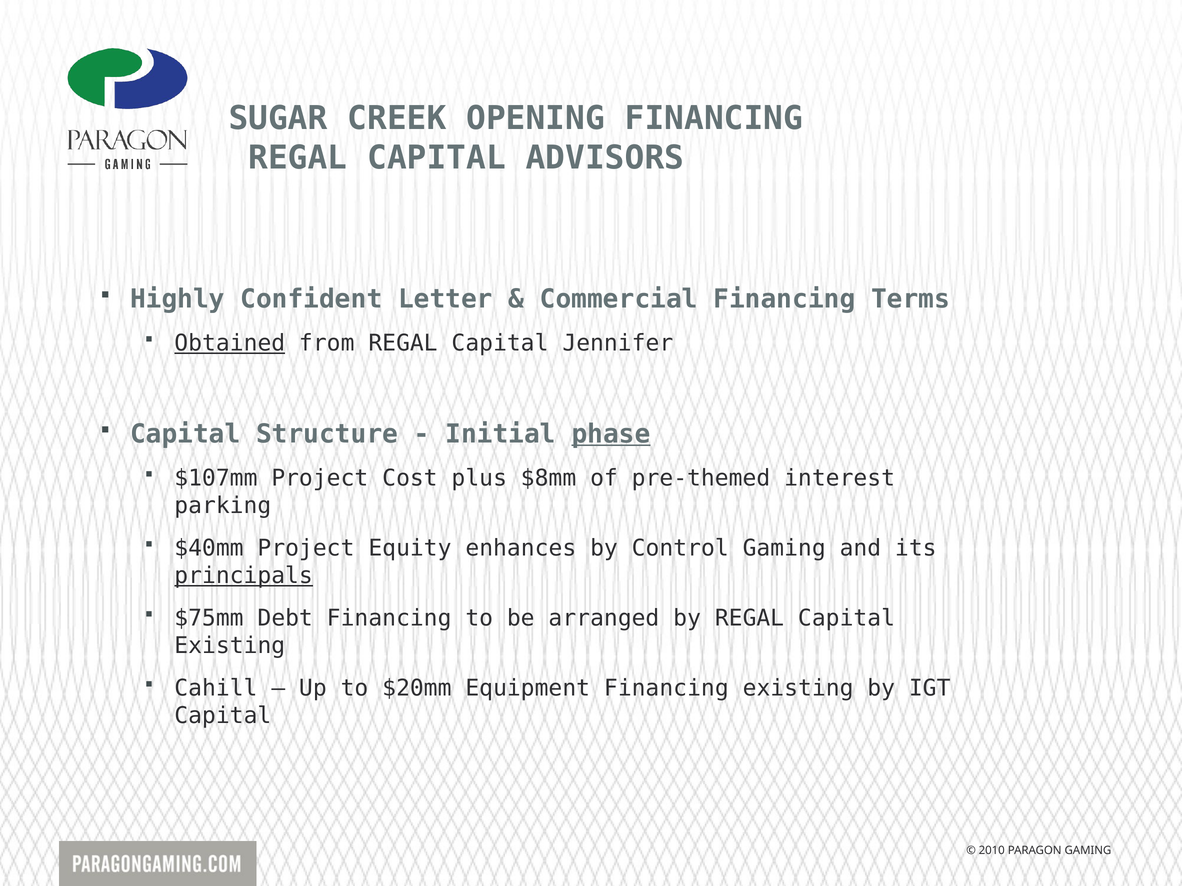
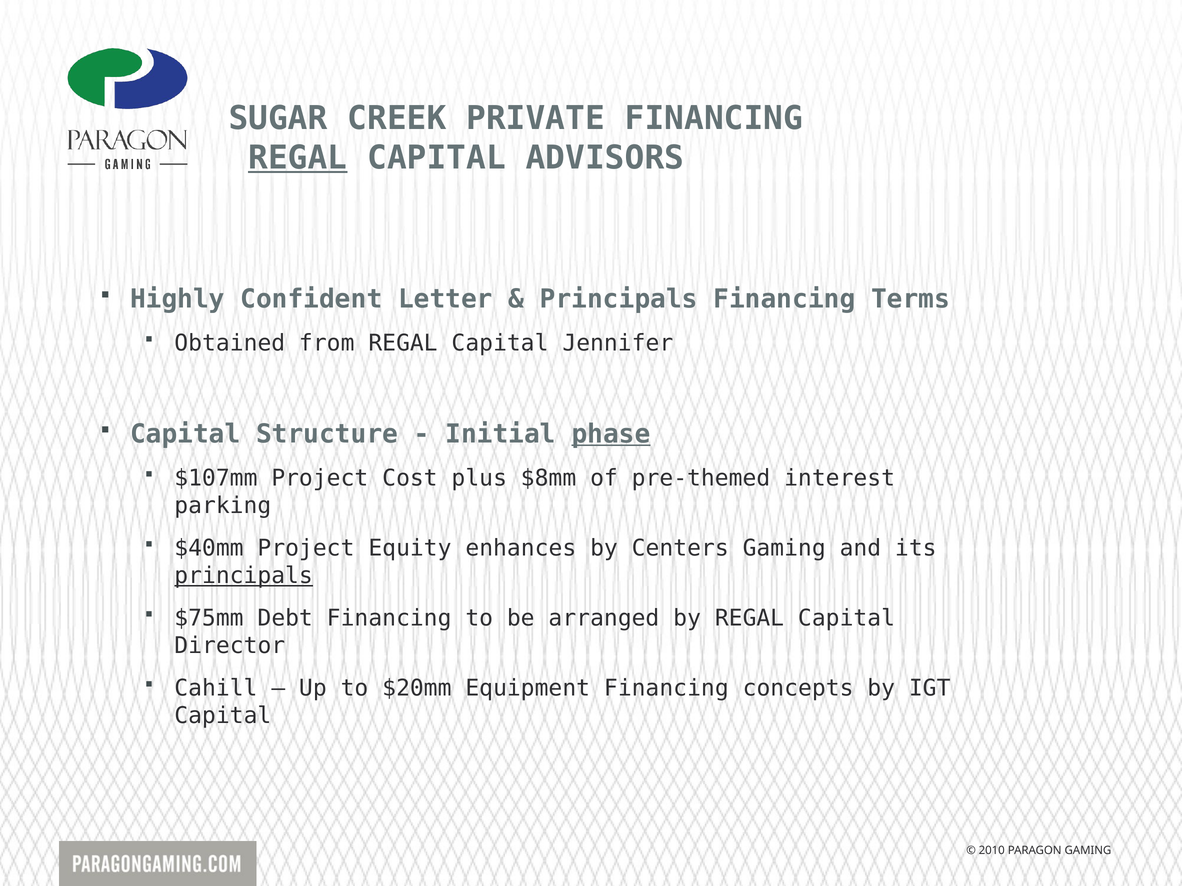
OPENING: OPENING -> PRIVATE
REGAL at (298, 158) underline: none -> present
Commercial at (619, 299): Commercial -> Principals
Obtained underline: present -> none
Control: Control -> Centers
Existing at (230, 646): Existing -> Director
Financing existing: existing -> concepts
